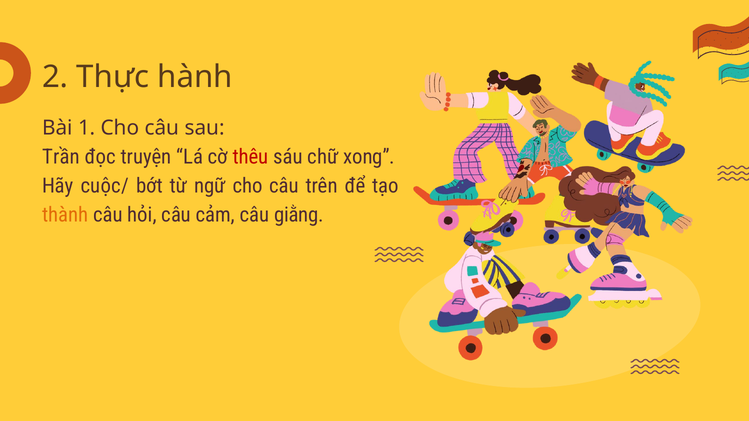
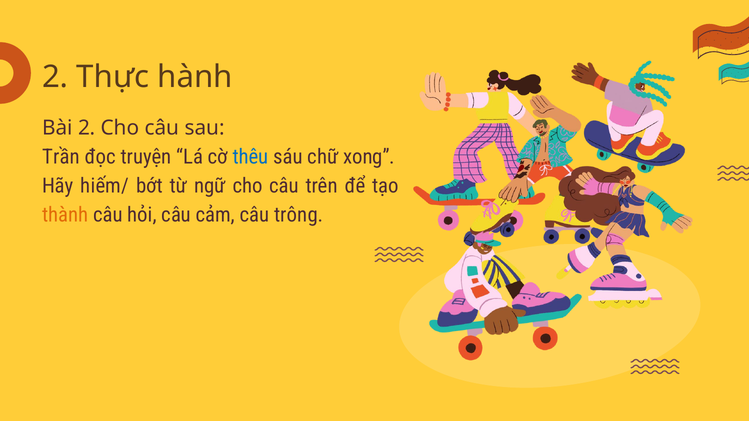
Bài 1: 1 -> 2
thêu colour: red -> blue
cuộc/: cuộc/ -> hiếm/
giằng: giằng -> trông
